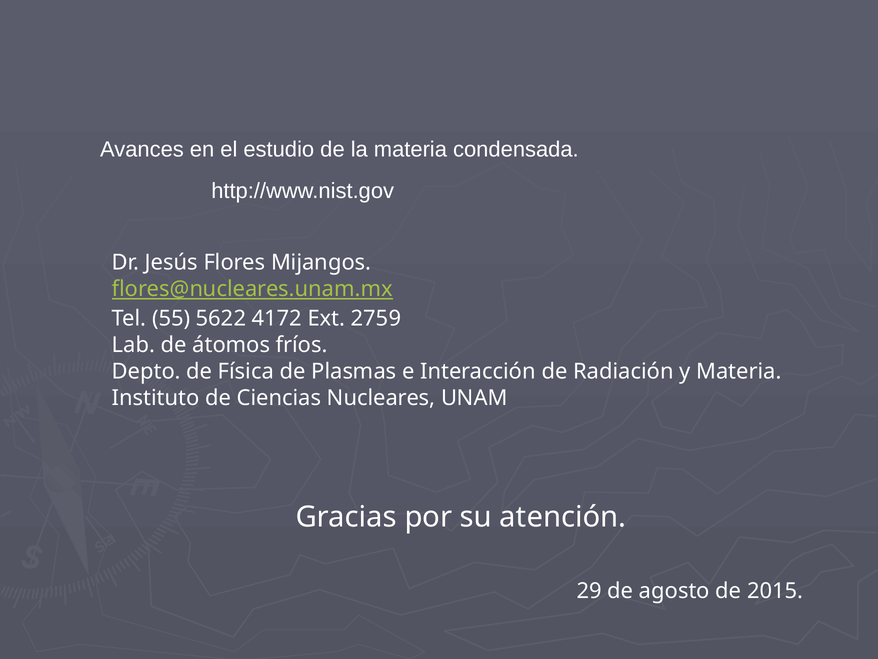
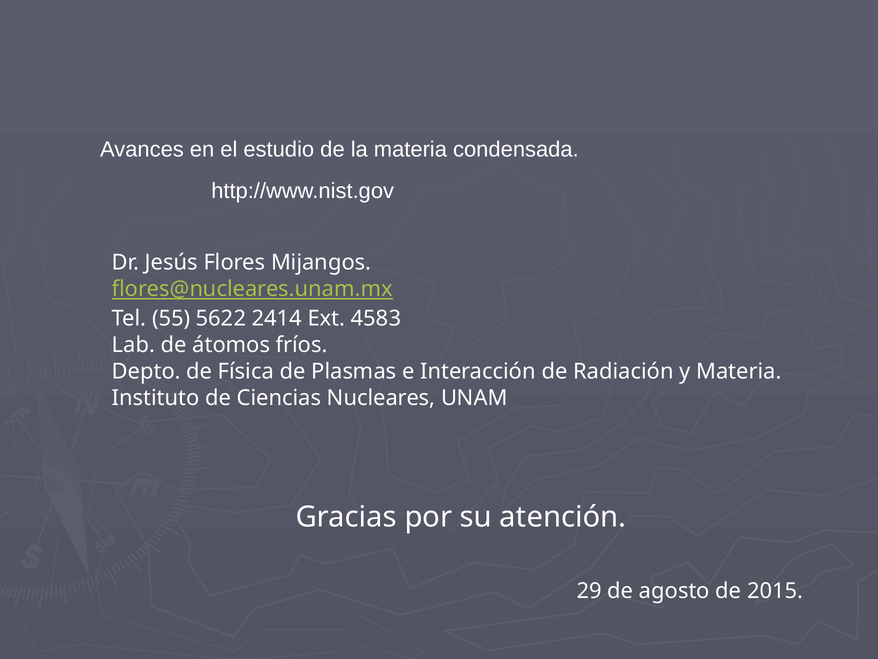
4172: 4172 -> 2414
2759: 2759 -> 4583
